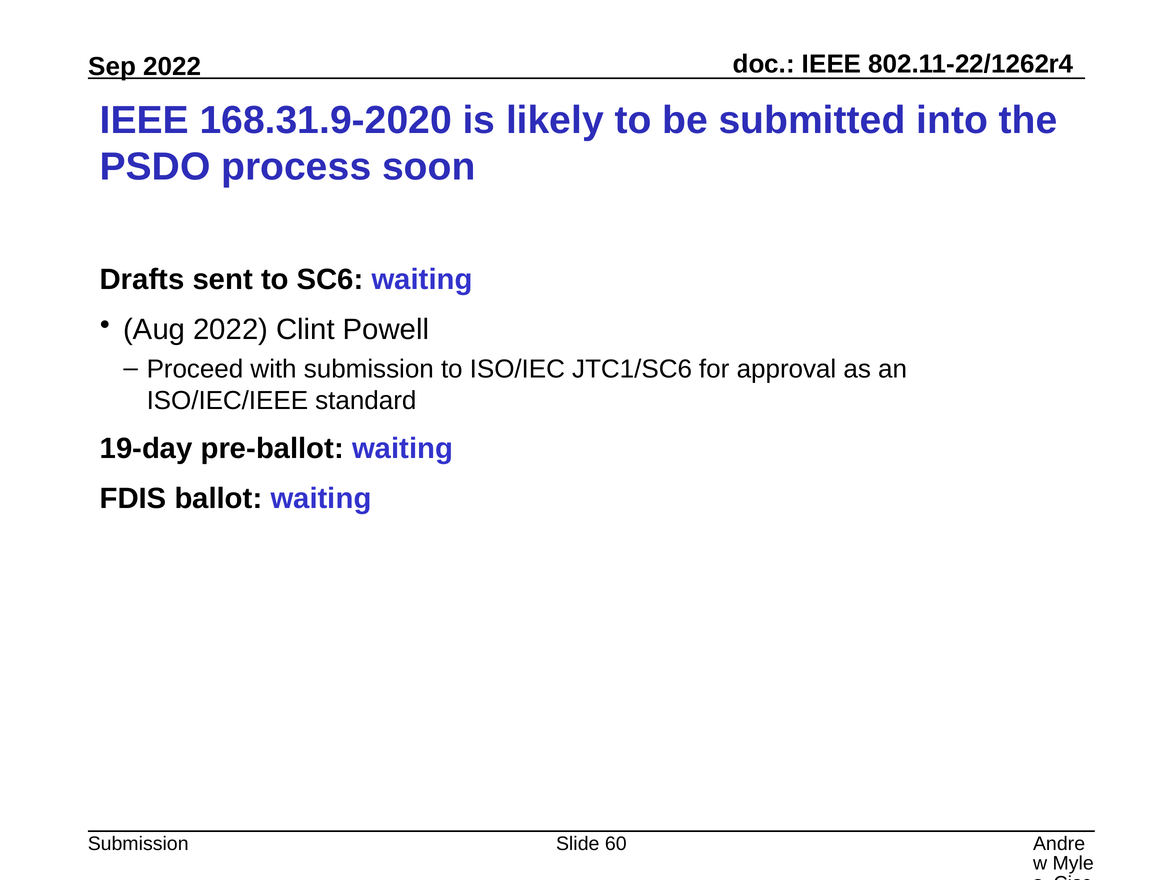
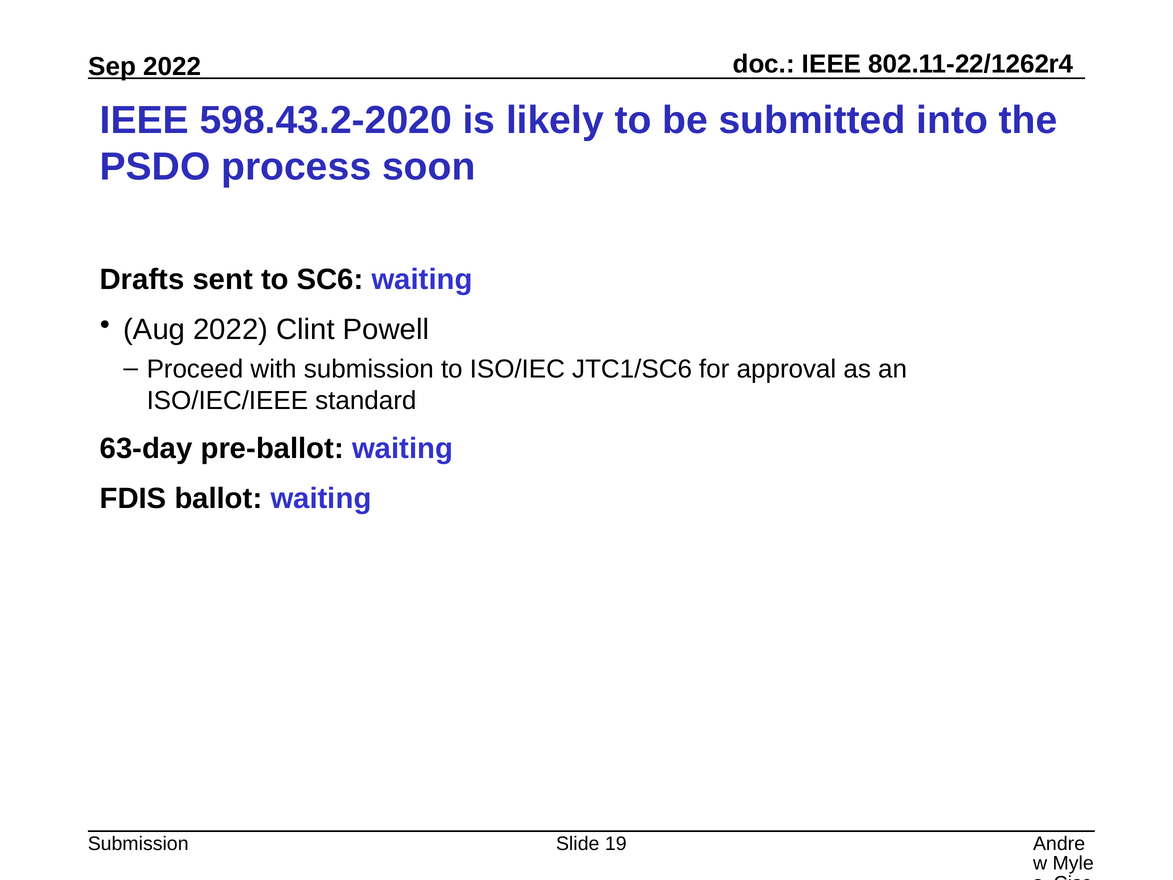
168.31.9-2020: 168.31.9-2020 -> 598.43.2-2020
19-day: 19-day -> 63-day
60: 60 -> 19
